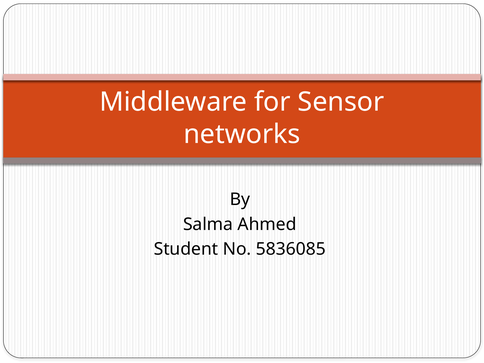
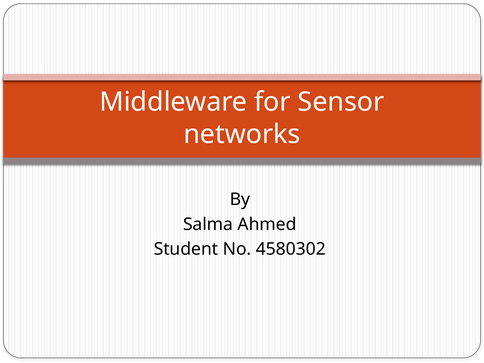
5836085: 5836085 -> 4580302
